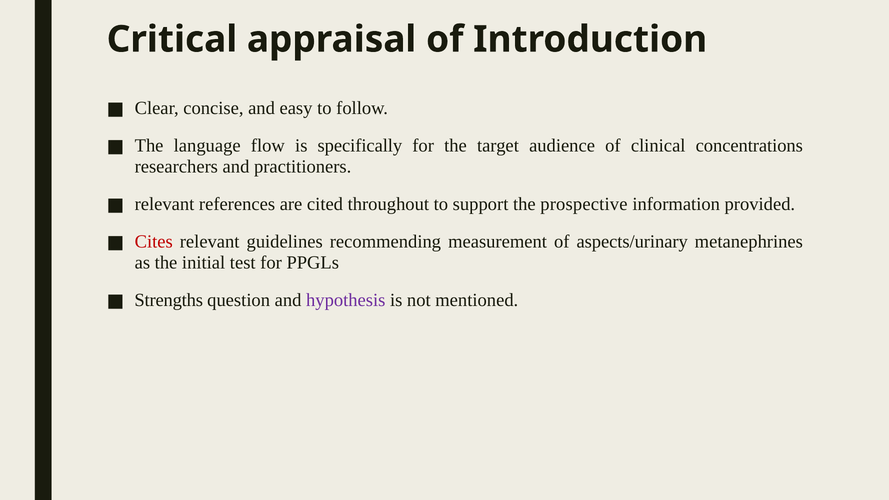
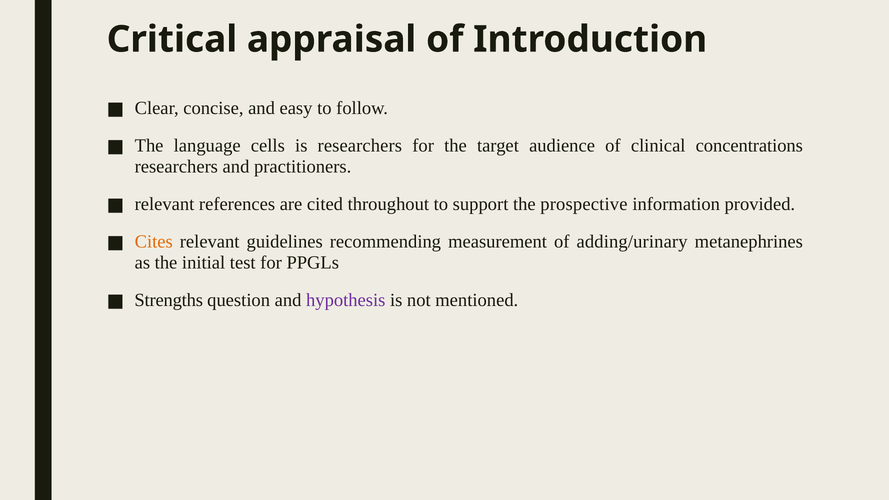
flow: flow -> cells
is specifically: specifically -> researchers
Cites colour: red -> orange
aspects/urinary: aspects/urinary -> adding/urinary
